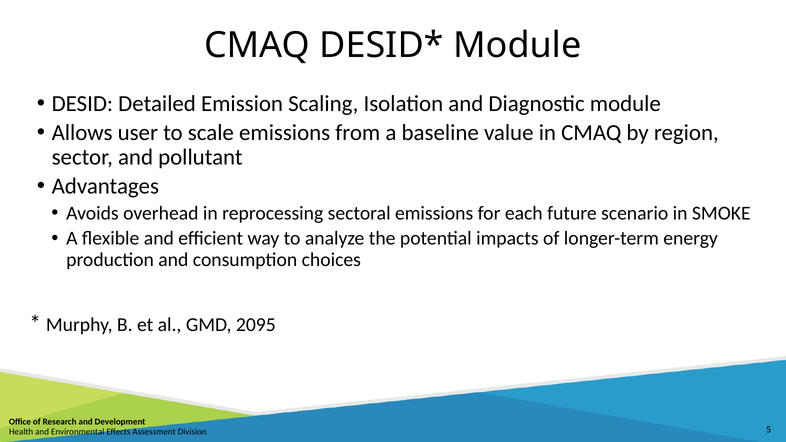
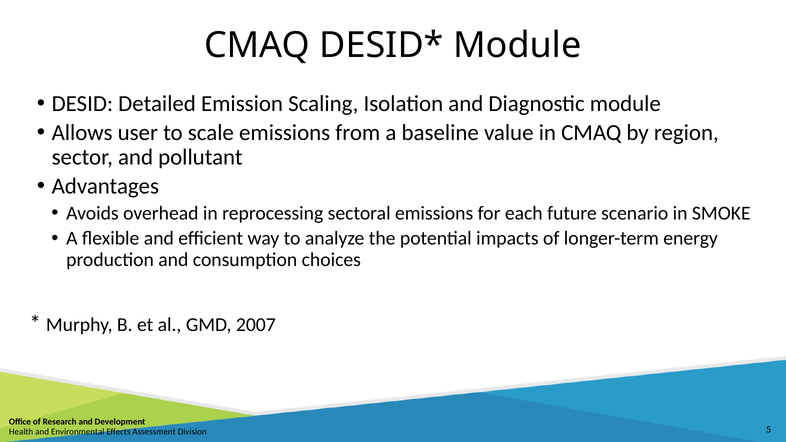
2095: 2095 -> 2007
